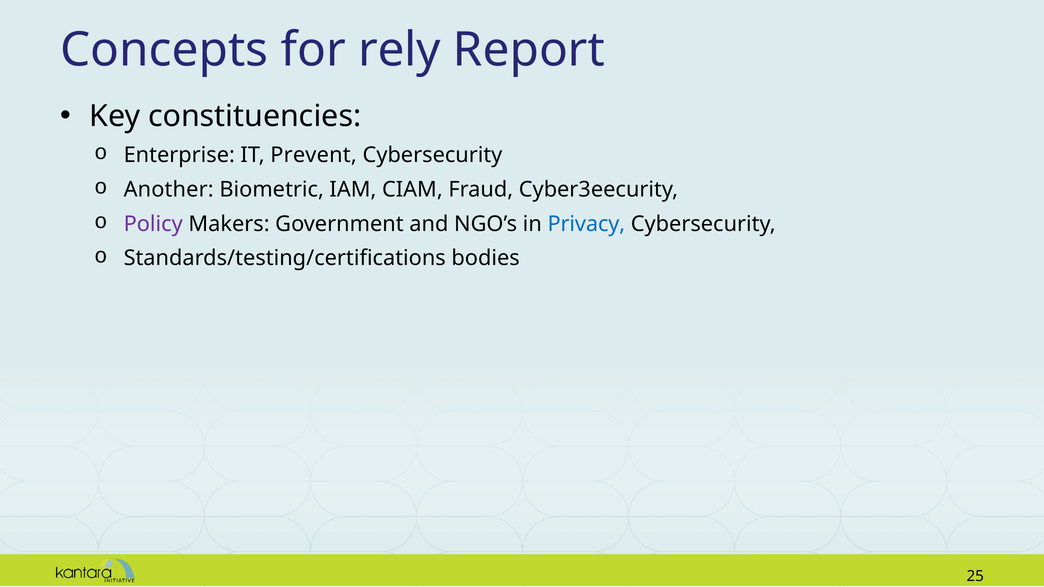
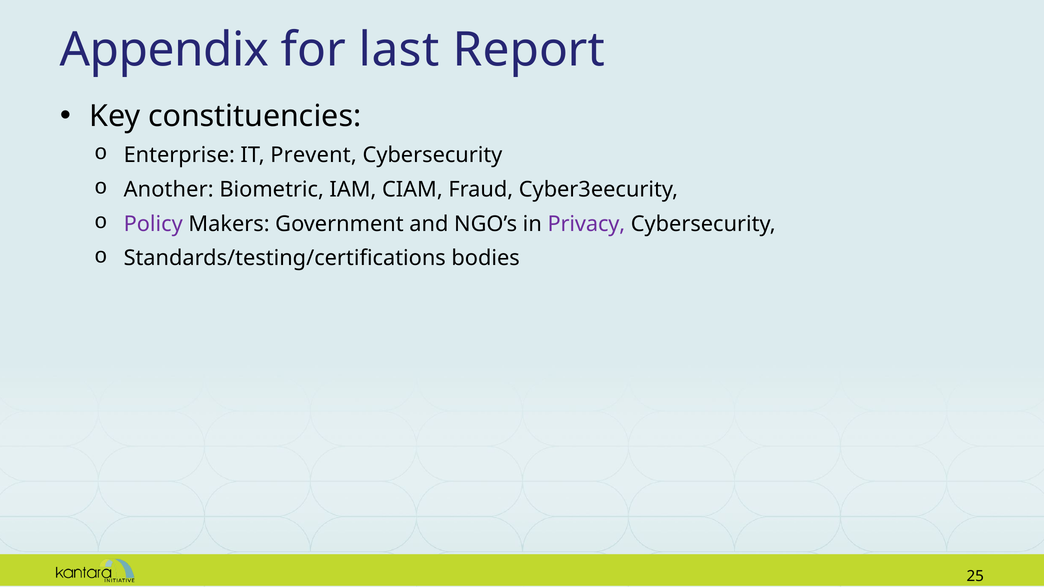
Concepts: Concepts -> Appendix
rely: rely -> last
Privacy colour: blue -> purple
